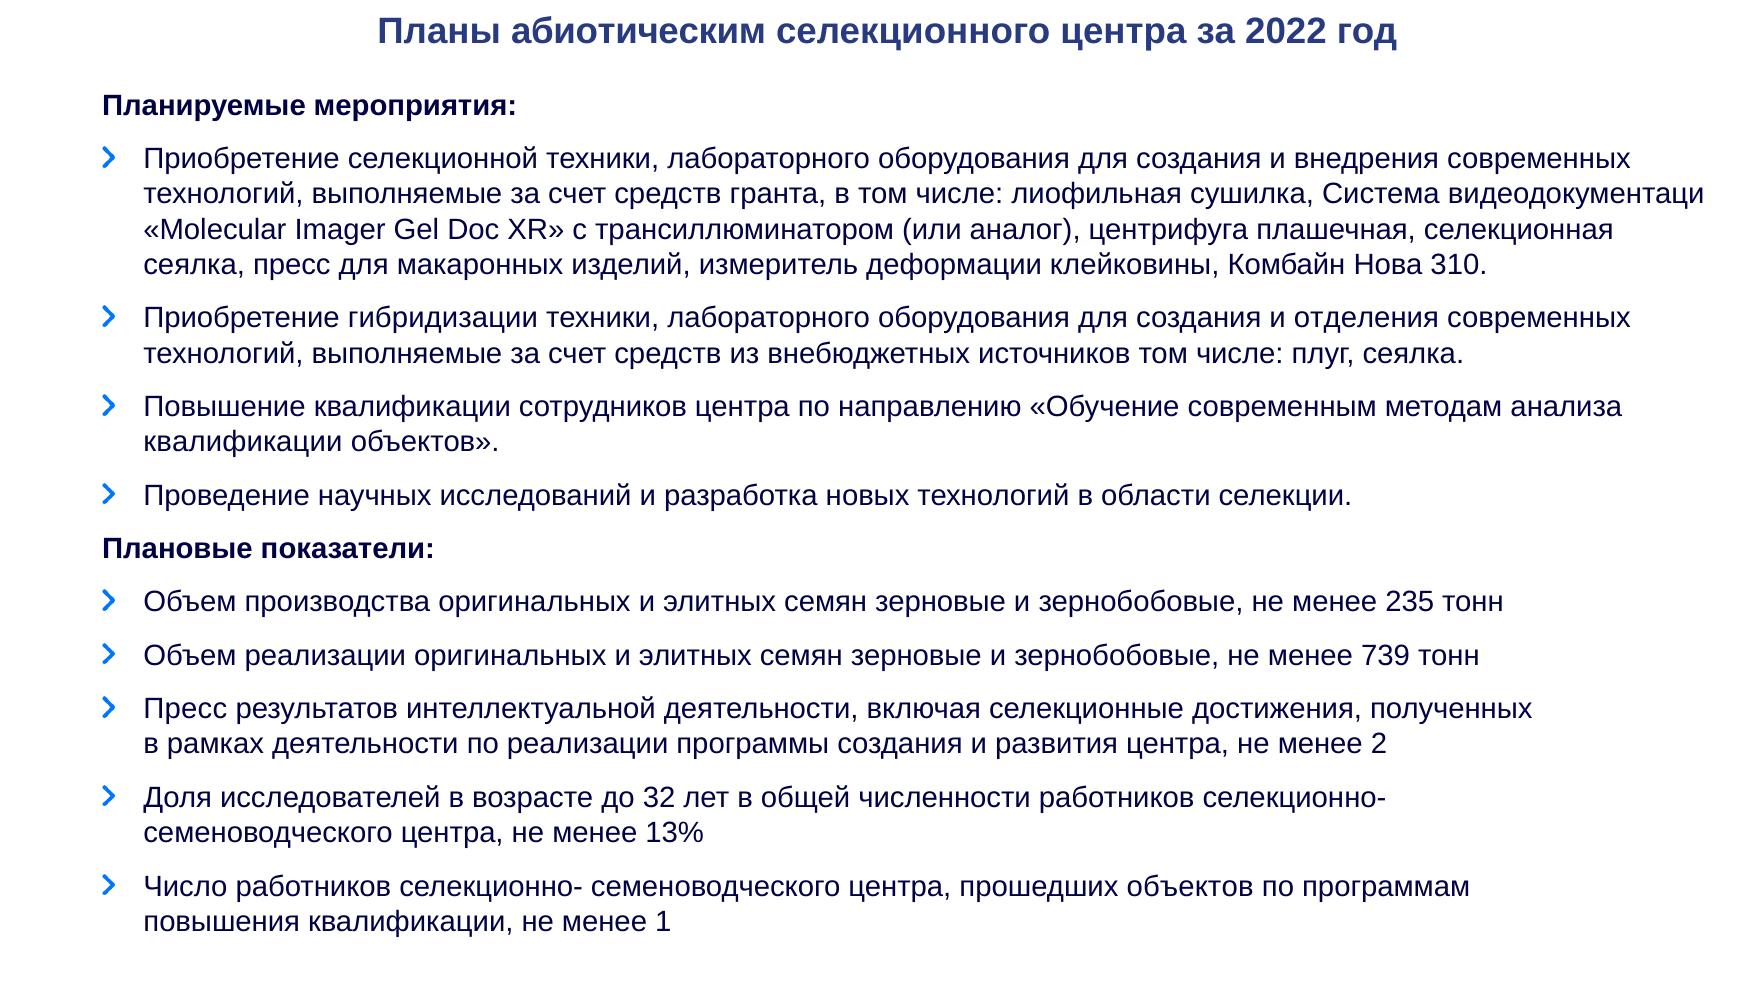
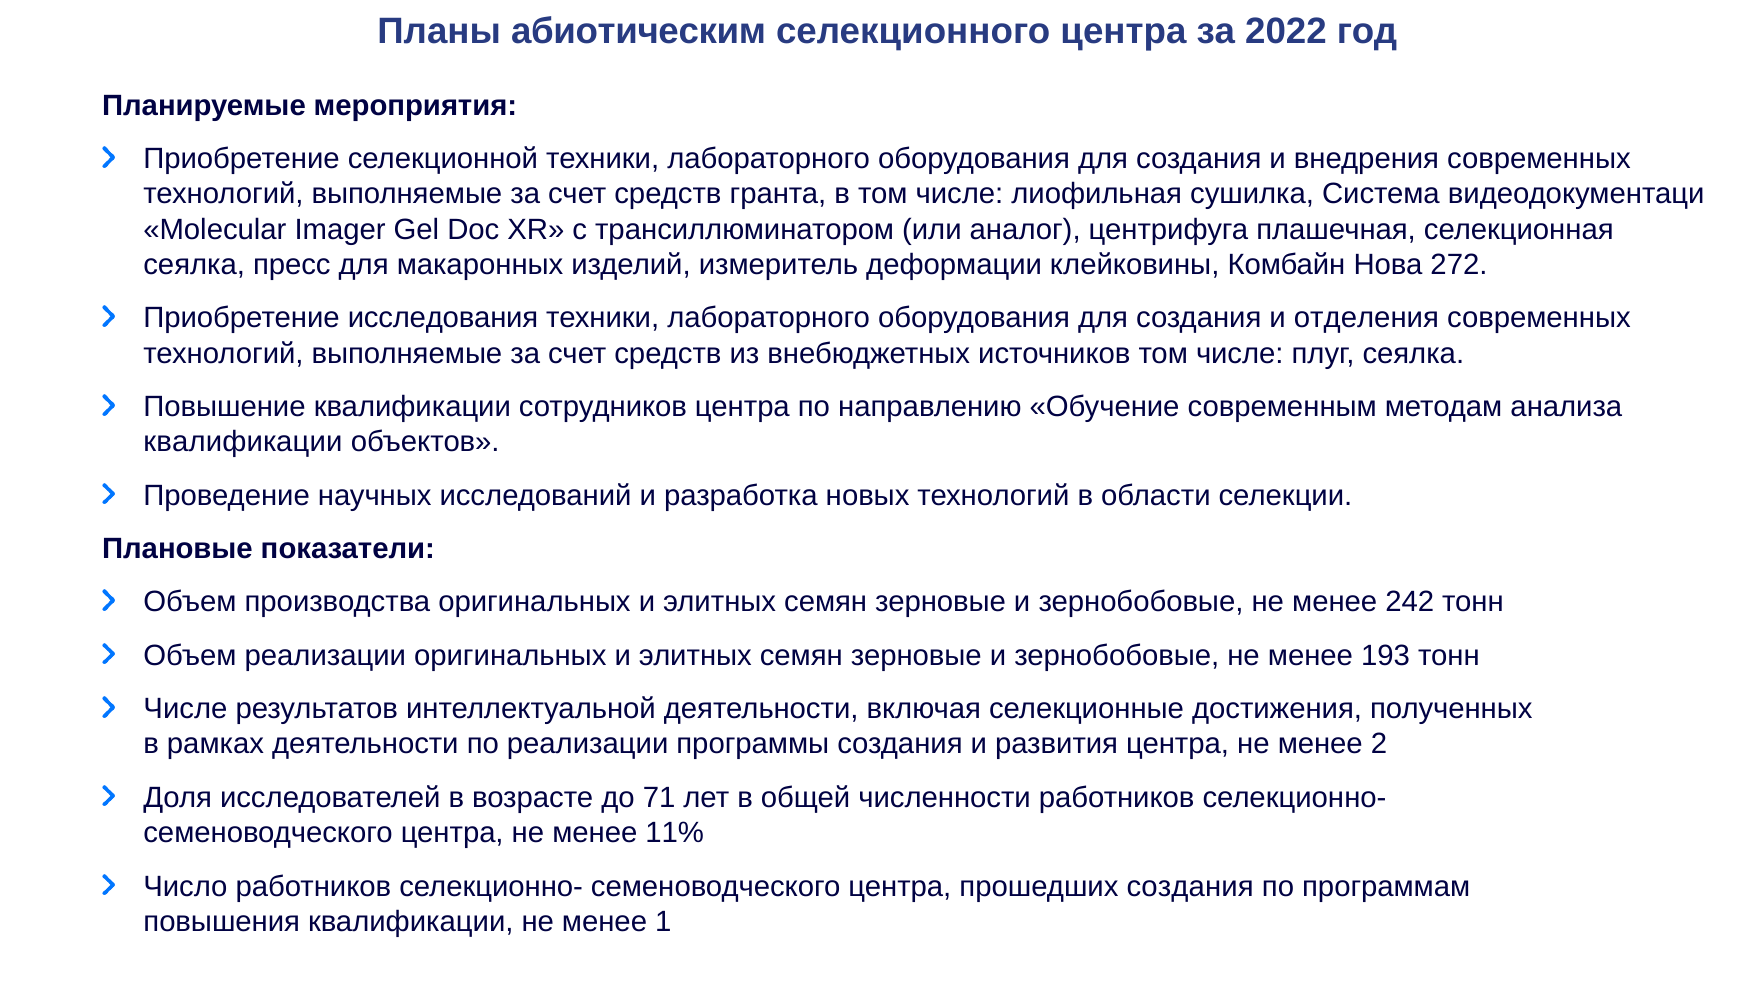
310: 310 -> 272
гибридизации: гибридизации -> исследования
235: 235 -> 242
739: 739 -> 193
Пресс at (185, 709): Пресс -> Числе
32: 32 -> 71
13%: 13% -> 11%
прошедших объектов: объектов -> создания
